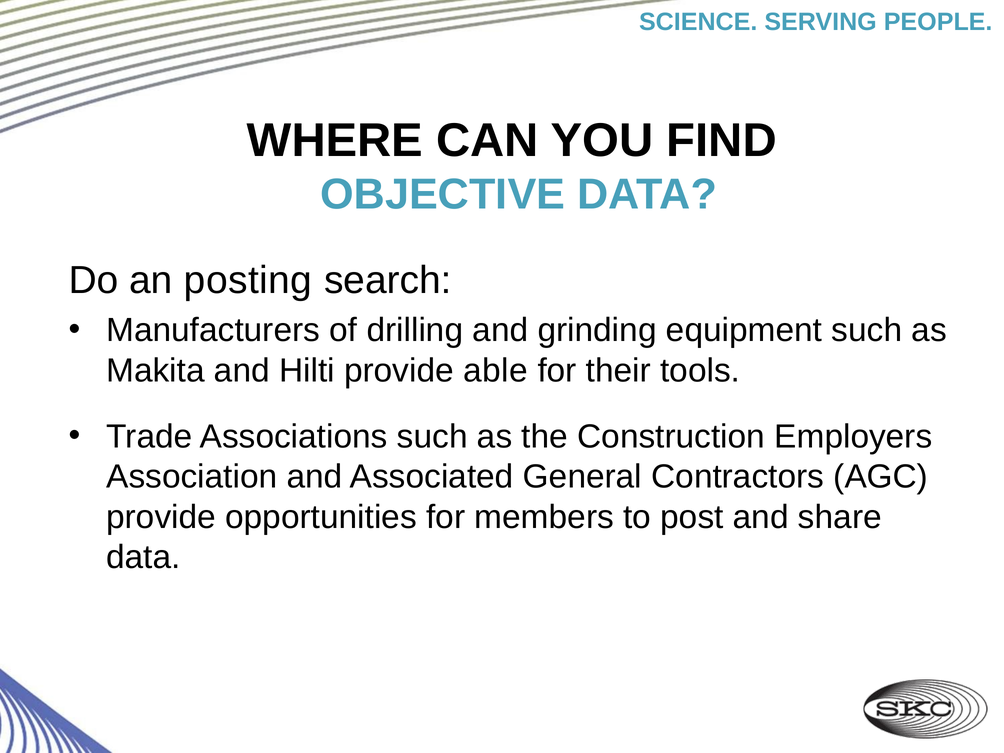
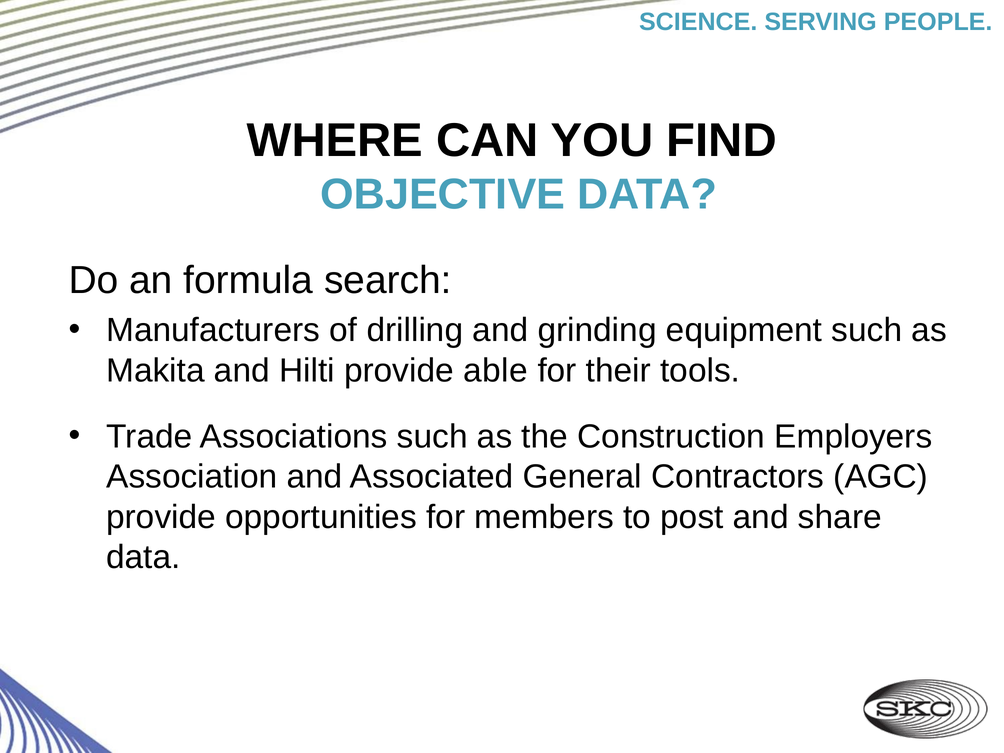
posting: posting -> formula
